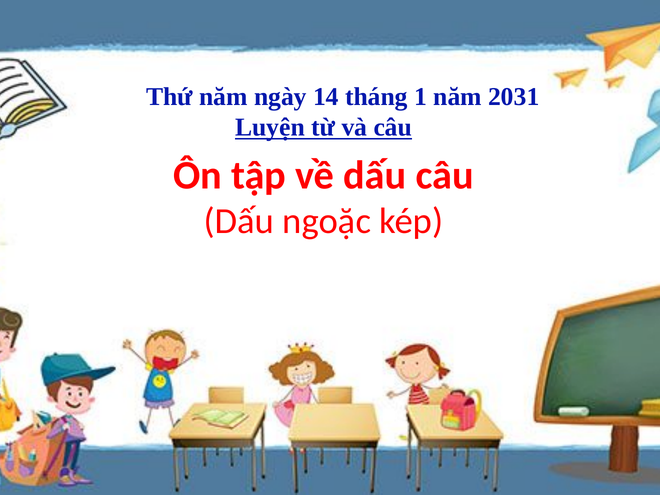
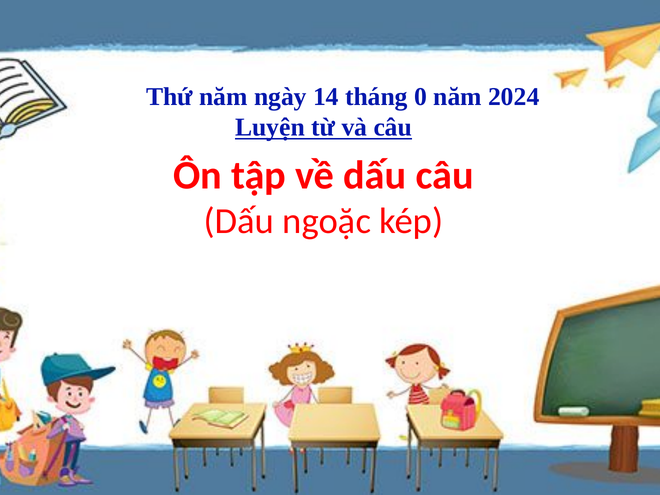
1: 1 -> 0
2031: 2031 -> 2024
